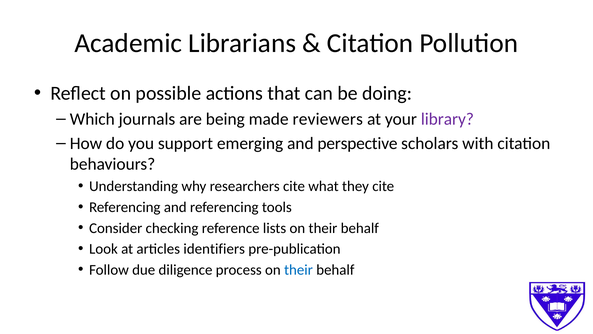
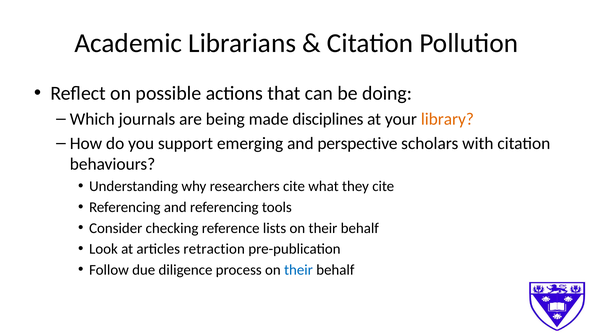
reviewers: reviewers -> disciplines
library colour: purple -> orange
identifiers: identifiers -> retraction
